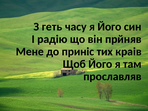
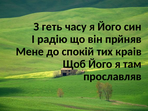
принiс: принiс -> спокiй
